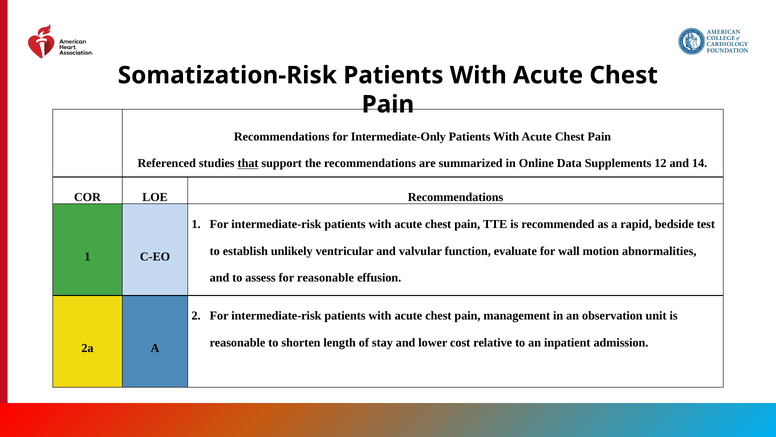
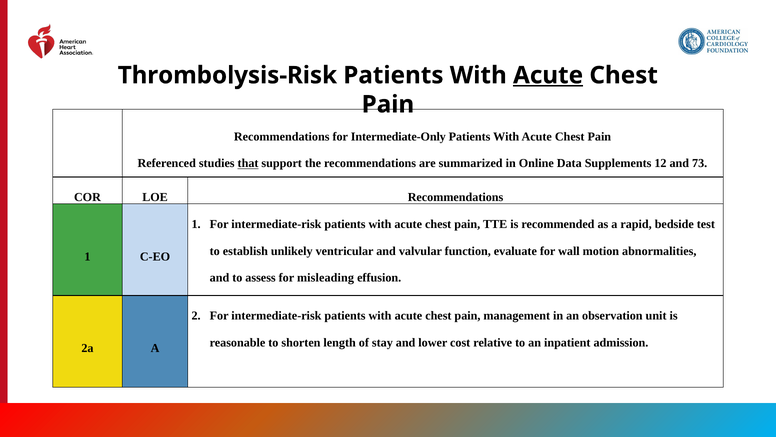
Somatization-Risk: Somatization-Risk -> Thrombolysis-Risk
Acute at (548, 75) underline: none -> present
14: 14 -> 73
for reasonable: reasonable -> misleading
